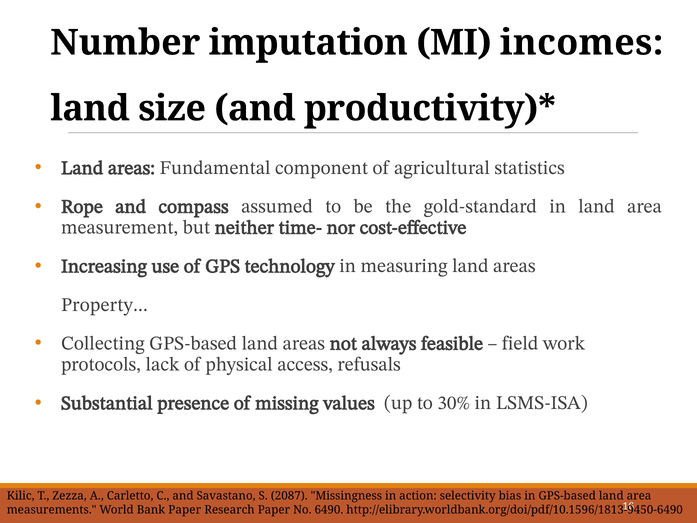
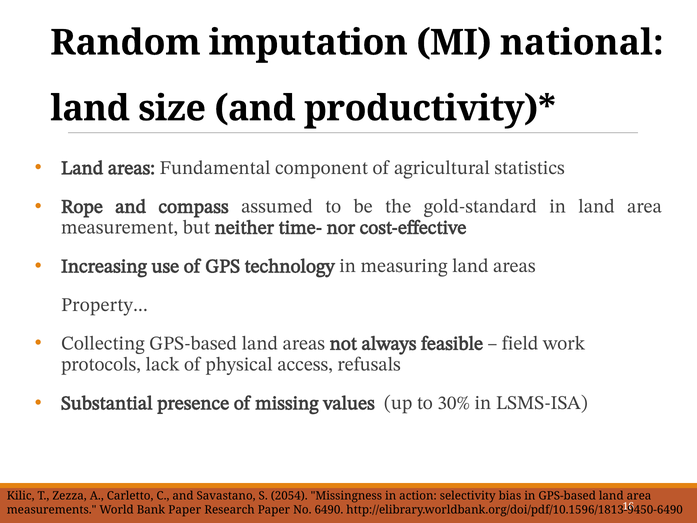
Number: Number -> Random
incomes: incomes -> national
2087: 2087 -> 2054
